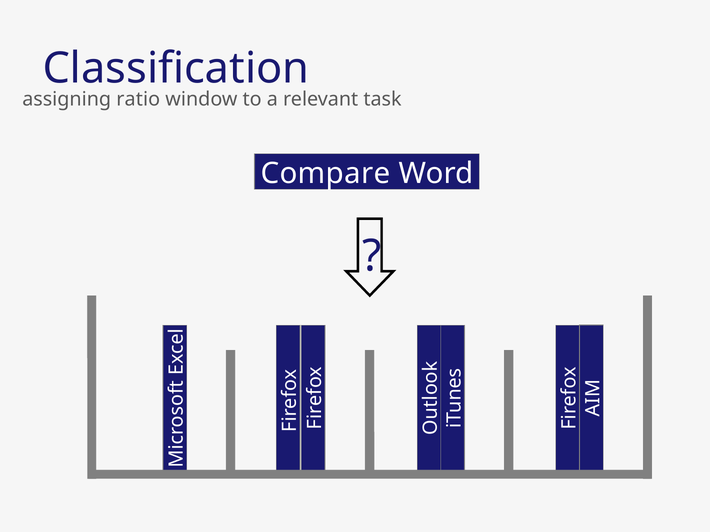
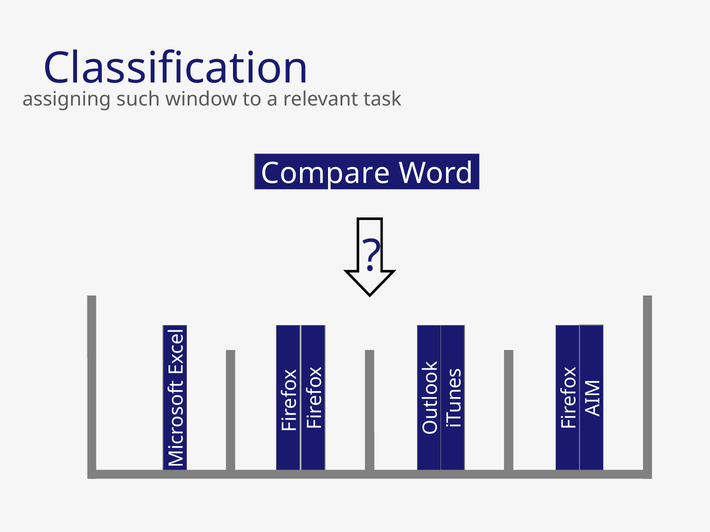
ratio: ratio -> such
